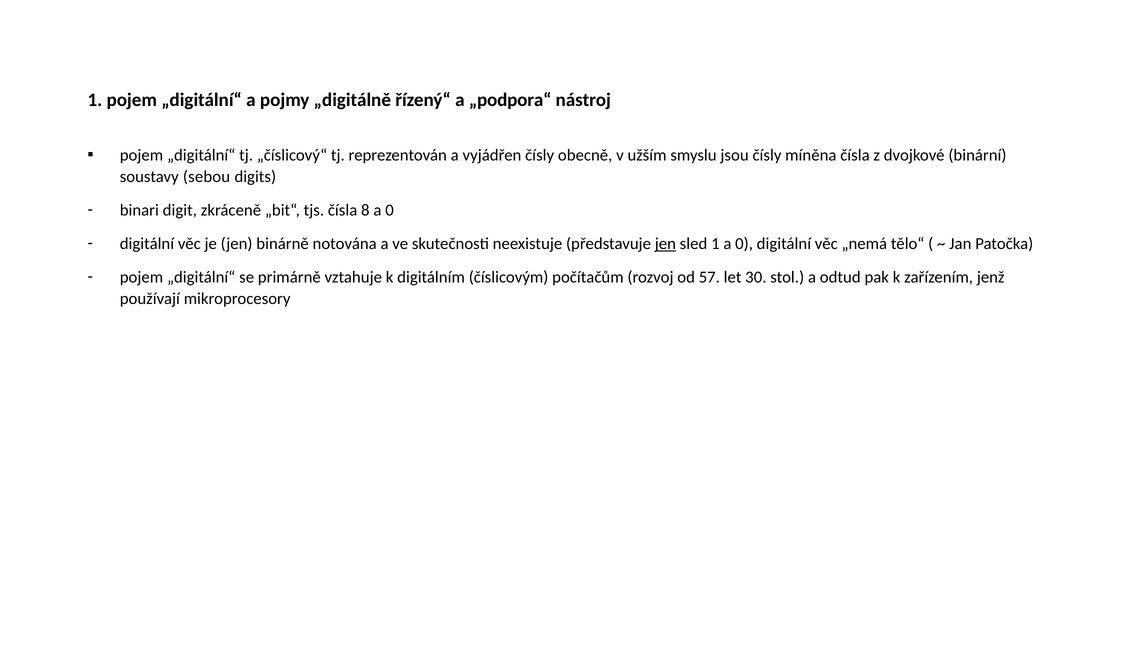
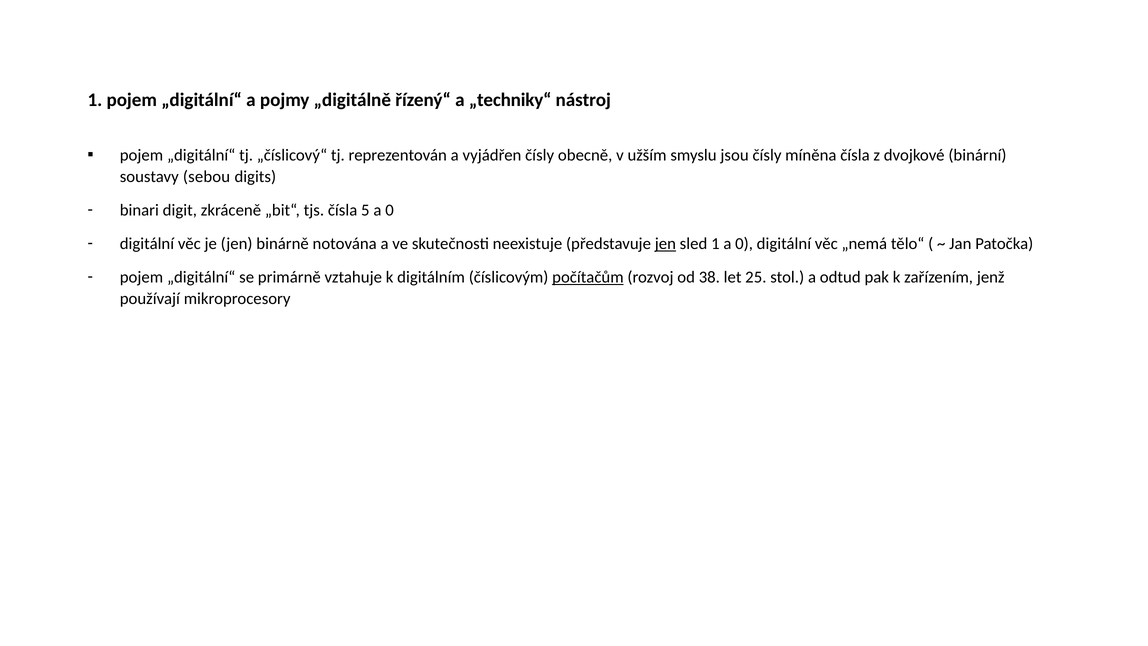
„podpora“: „podpora“ -> „techniky“
8: 8 -> 5
počítačům underline: none -> present
57: 57 -> 38
30: 30 -> 25
